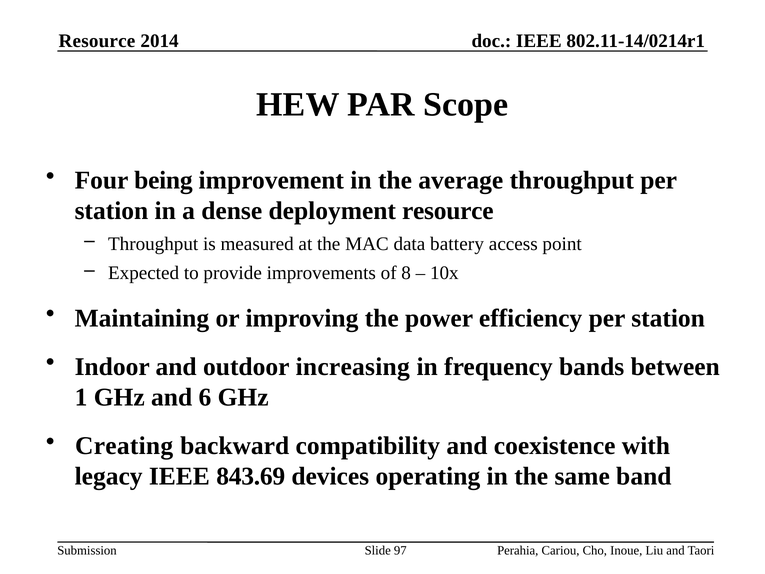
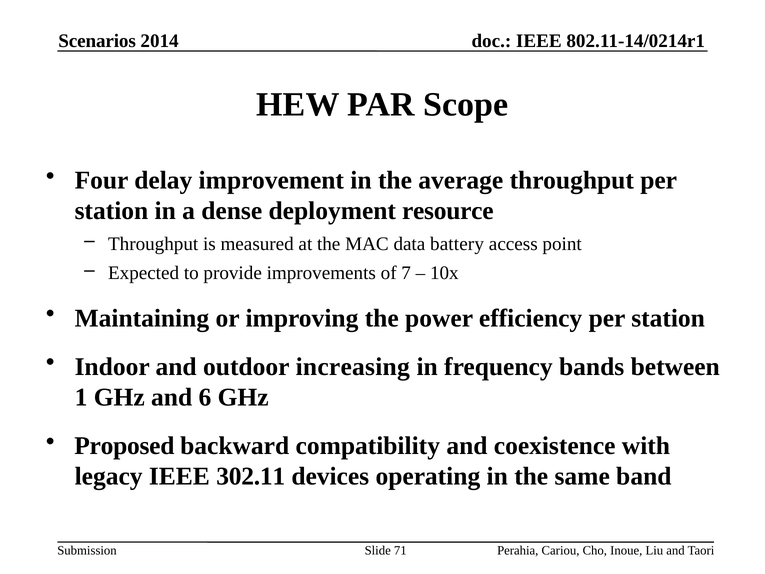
Resource at (97, 41): Resource -> Scenarios
being: being -> delay
8: 8 -> 7
Creating: Creating -> Proposed
843.69: 843.69 -> 302.11
97: 97 -> 71
